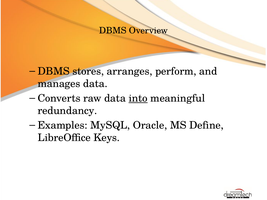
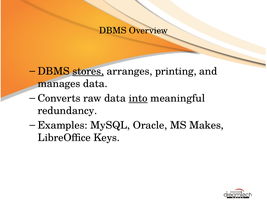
stores underline: none -> present
perform: perform -> printing
Define: Define -> Makes
